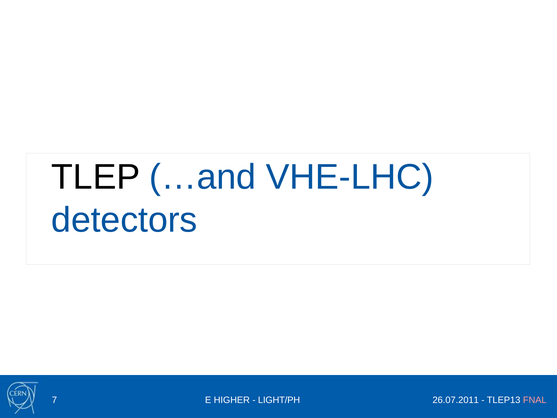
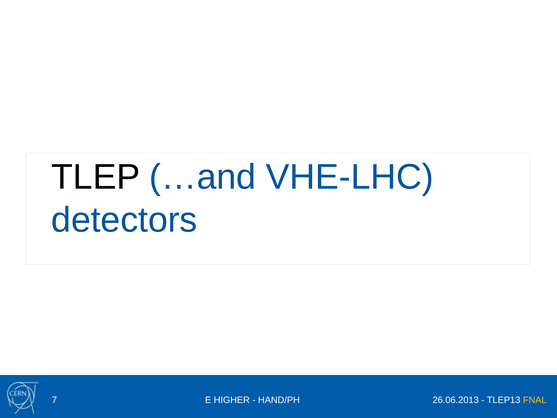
LIGHT/PH: LIGHT/PH -> HAND/PH
26.07.2011: 26.07.2011 -> 26.06.2013
FNAL colour: pink -> yellow
